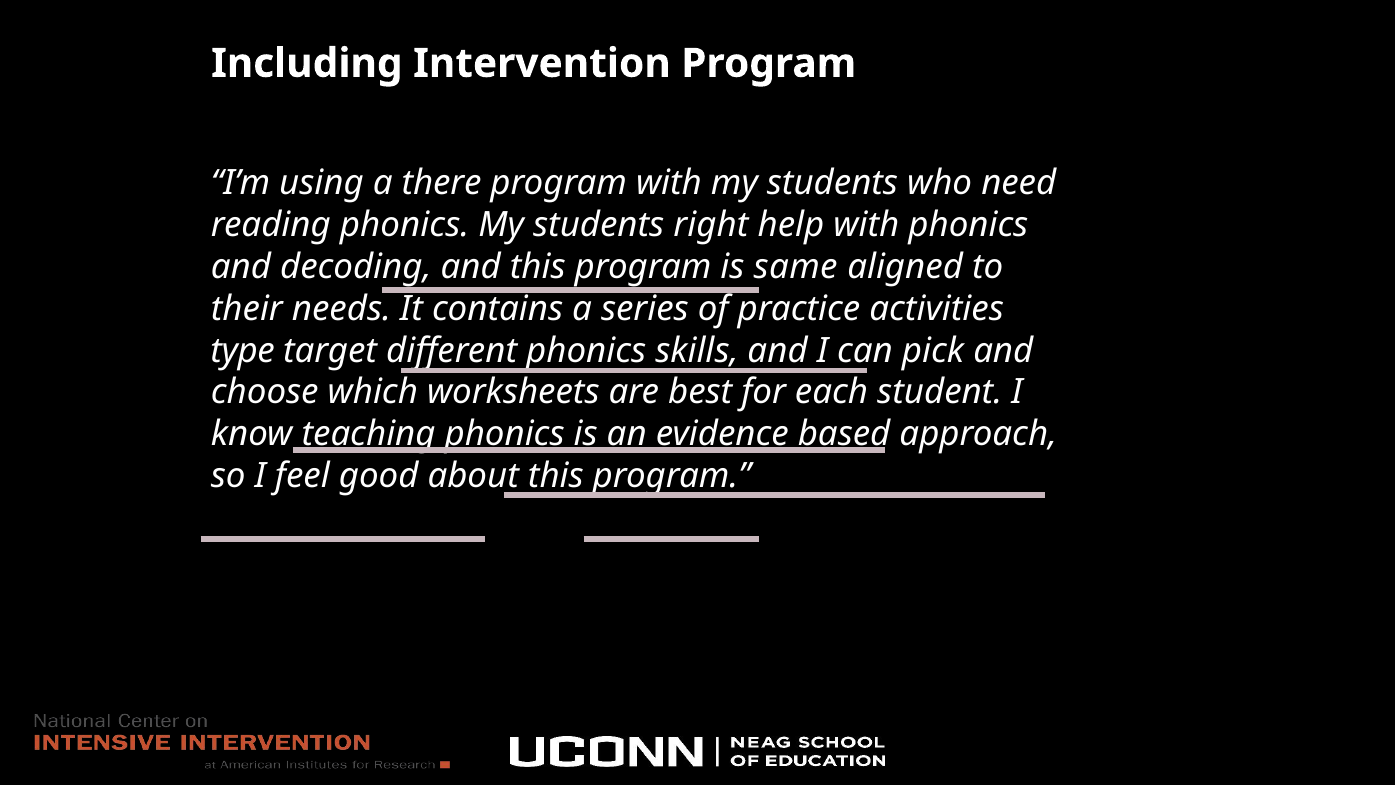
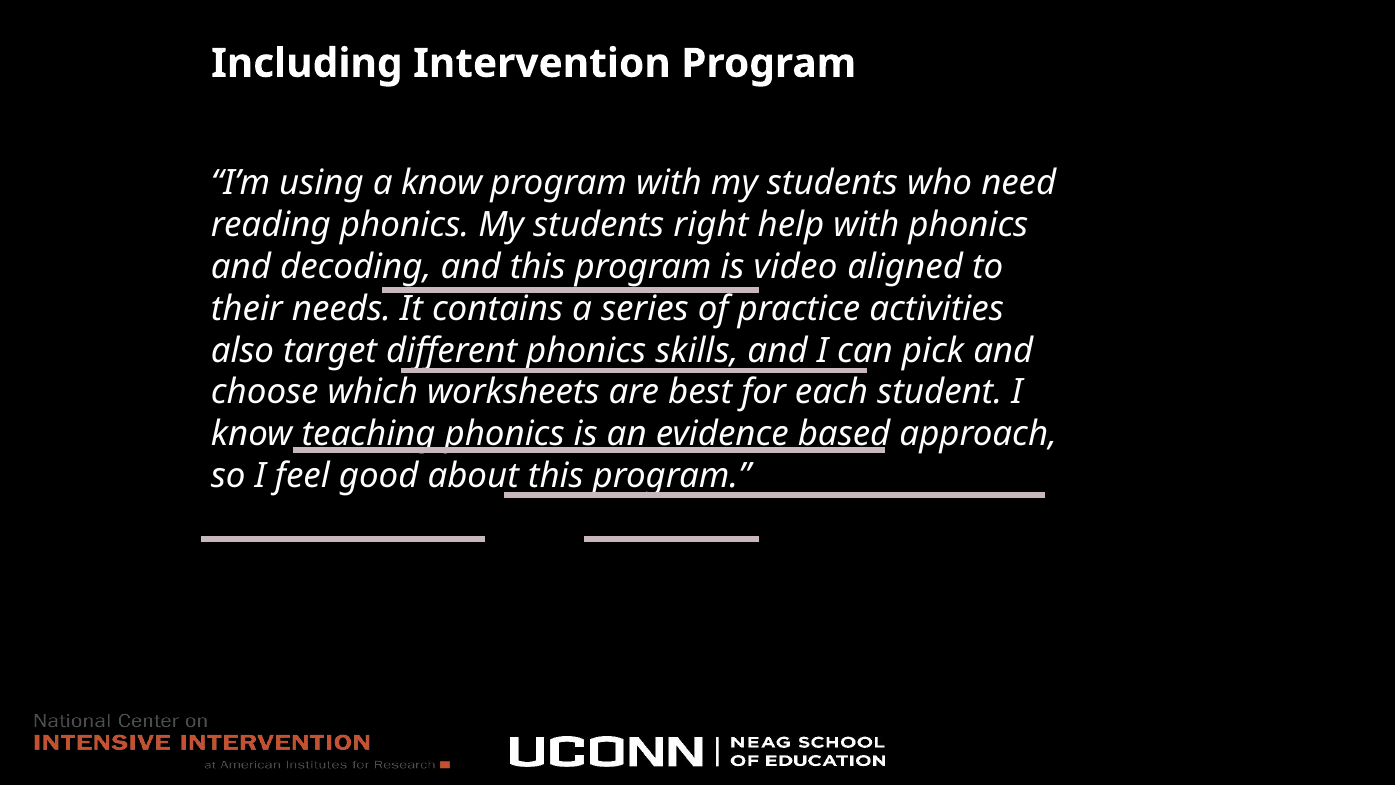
a there: there -> know
same: same -> video
type: type -> also
